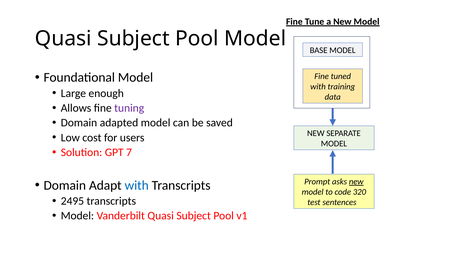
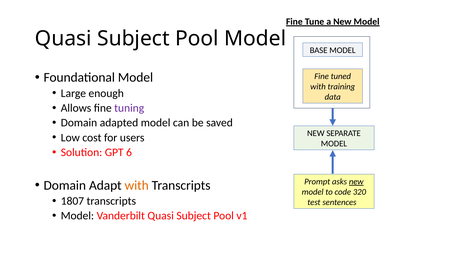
7: 7 -> 6
with at (137, 185) colour: blue -> orange
2495: 2495 -> 1807
